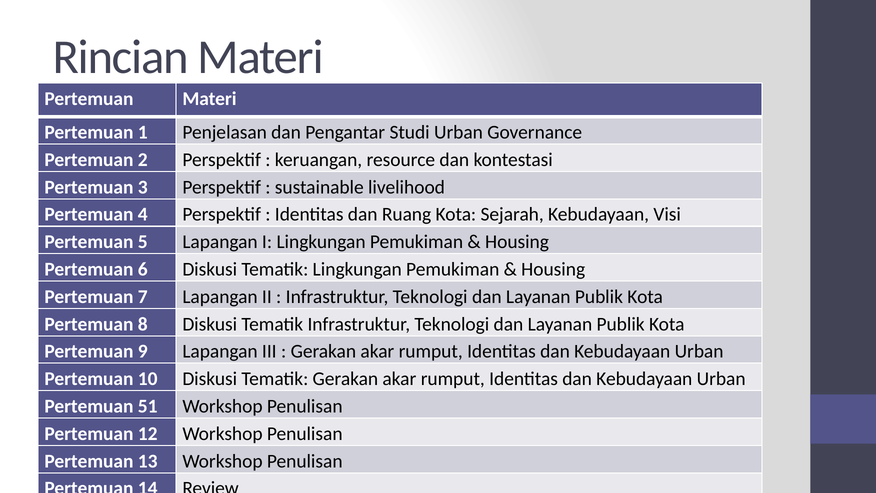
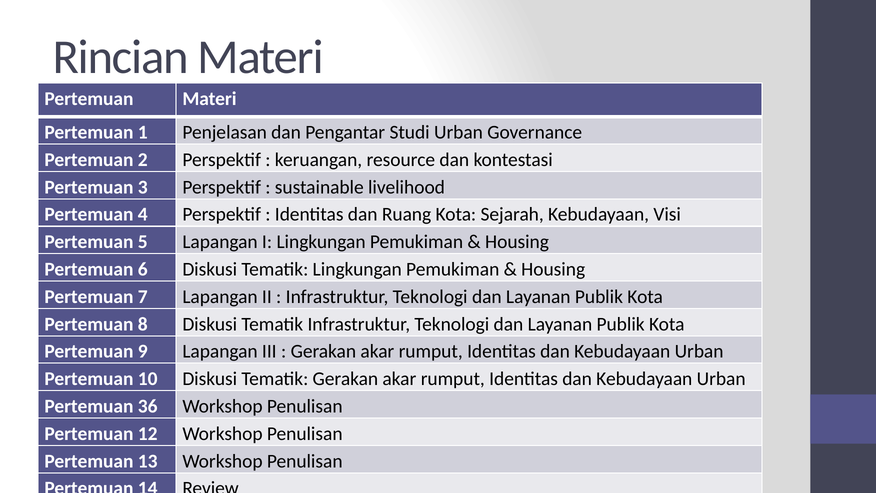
51: 51 -> 36
